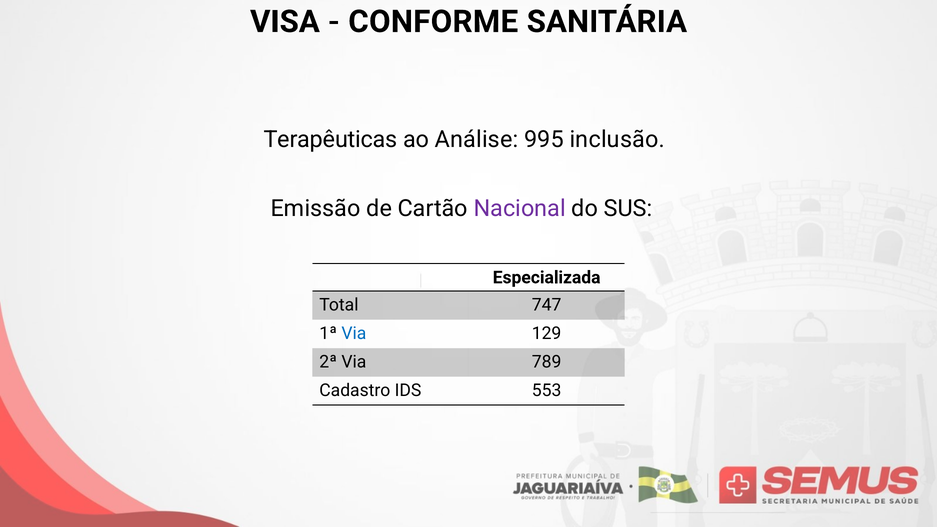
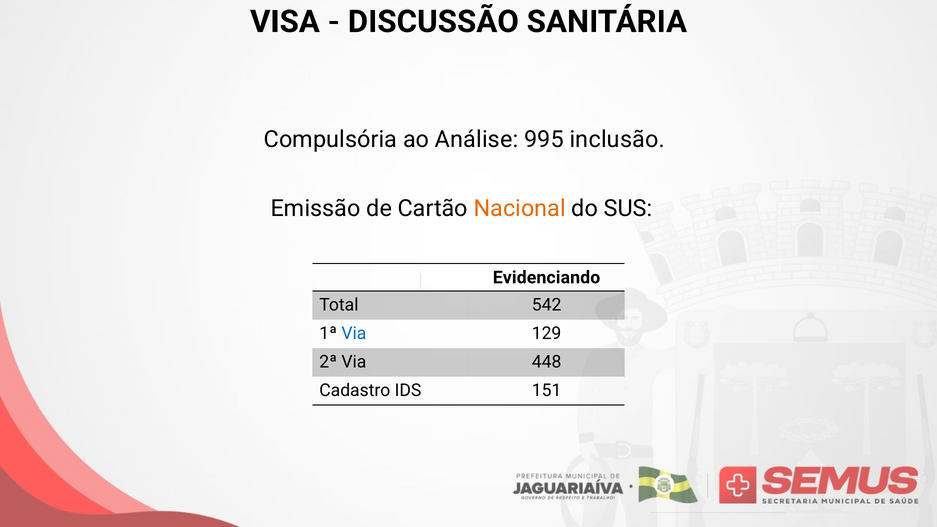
CONFORME: CONFORME -> DISCUSSÃO
Terapêuticas: Terapêuticas -> Compulsória
Nacional colour: purple -> orange
Especializada: Especializada -> Evidenciando
747: 747 -> 542
789: 789 -> 448
553: 553 -> 151
